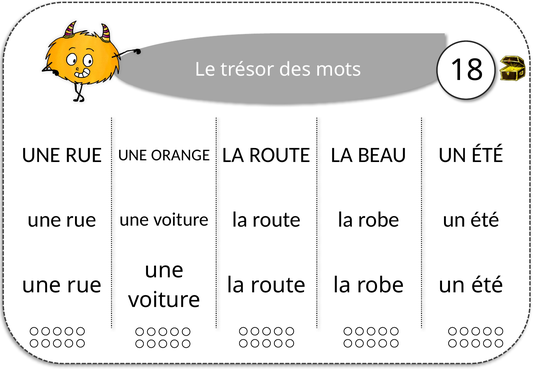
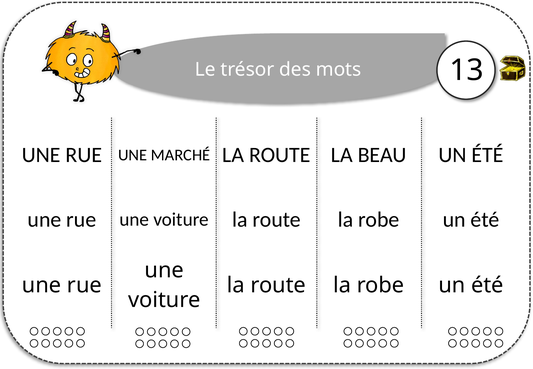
18: 18 -> 13
ORANGE: ORANGE -> MARCHÉ
